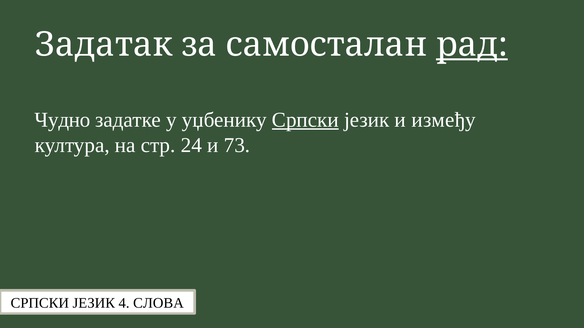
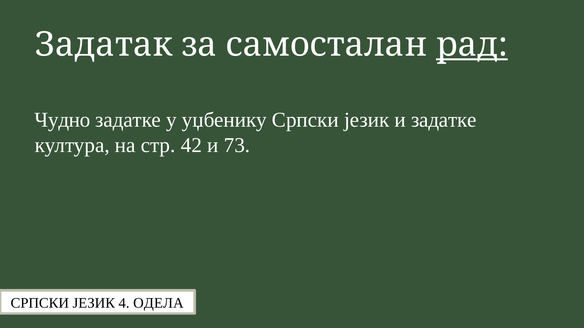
Српски at (305, 120) underline: present -> none
и између: између -> задатке
24: 24 -> 42
СЛОВА: СЛОВА -> ОДЕЛА
